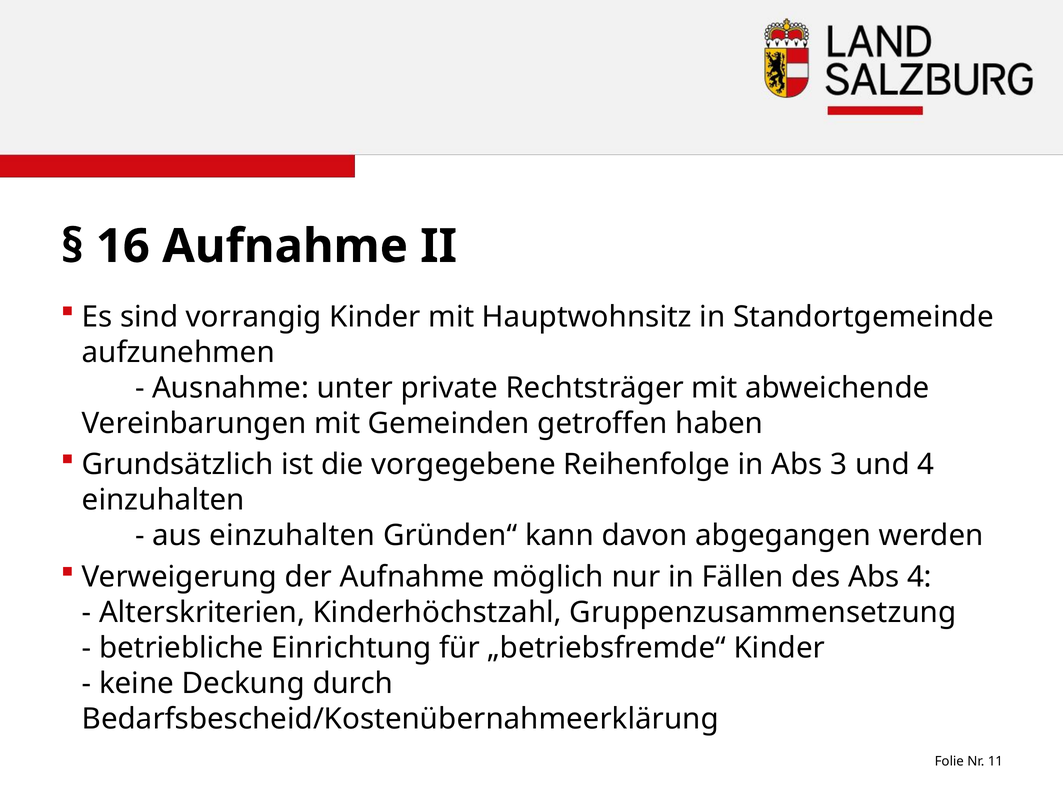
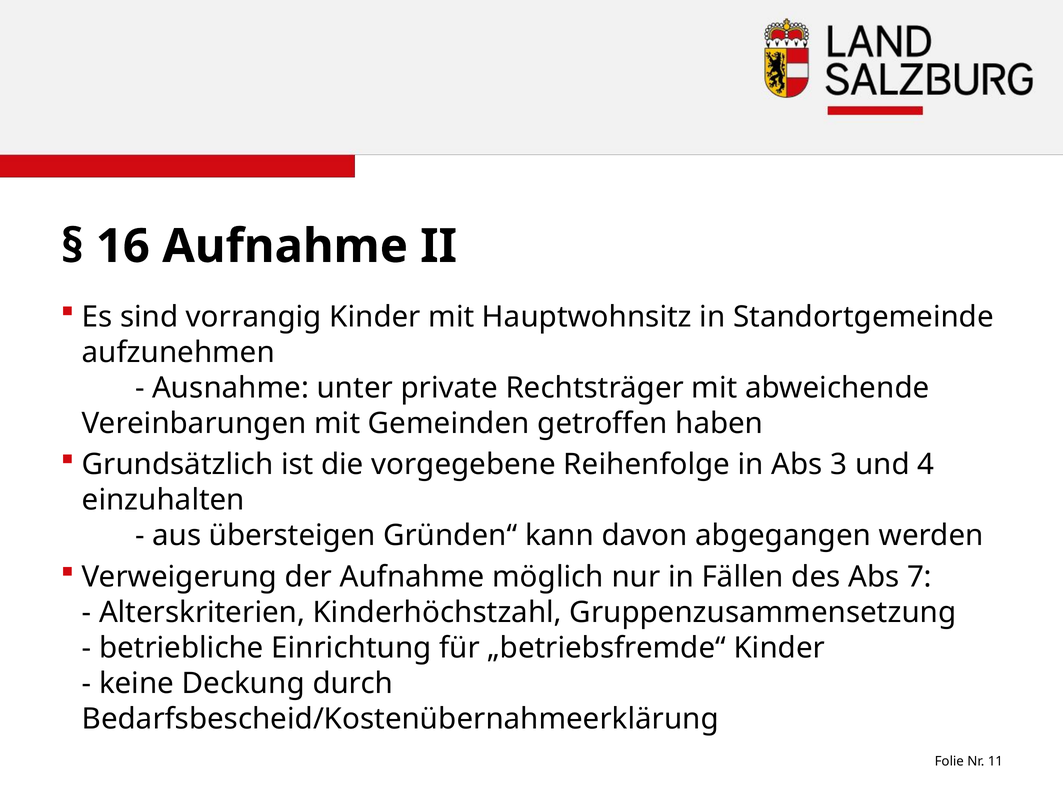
aus einzuhalten: einzuhalten -> übersteigen
Abs 4: 4 -> 7
